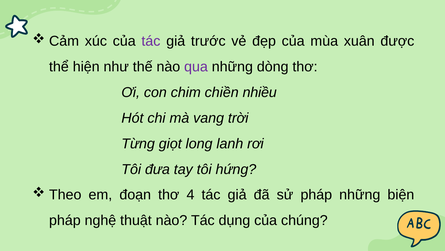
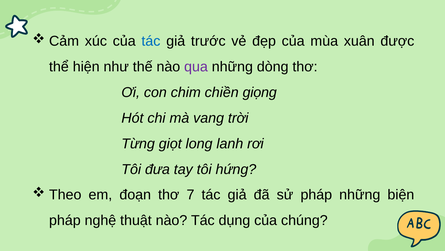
tác at (151, 41) colour: purple -> blue
nhiều: nhiều -> giọng
4: 4 -> 7
